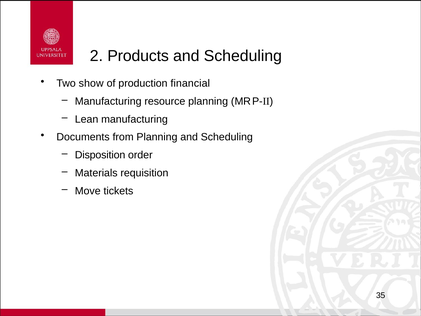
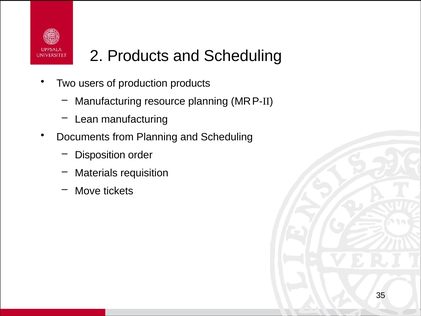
show: show -> users
production financial: financial -> products
